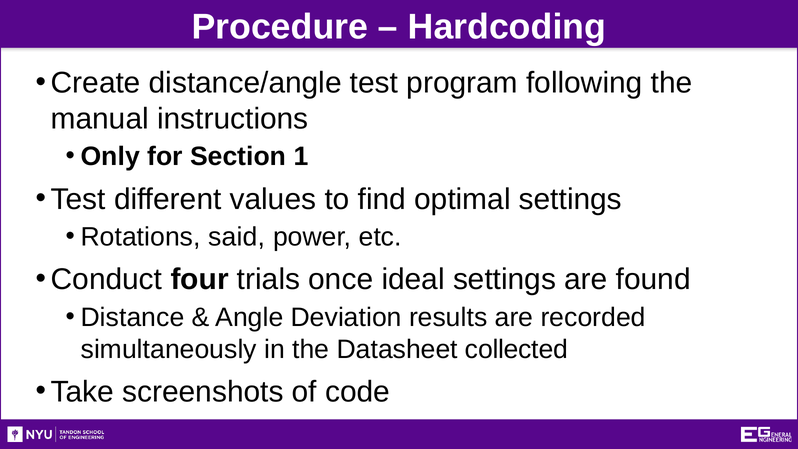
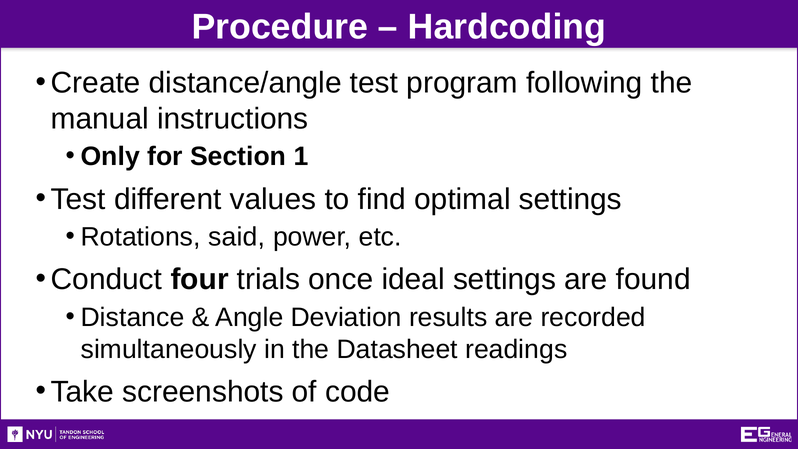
collected: collected -> readings
